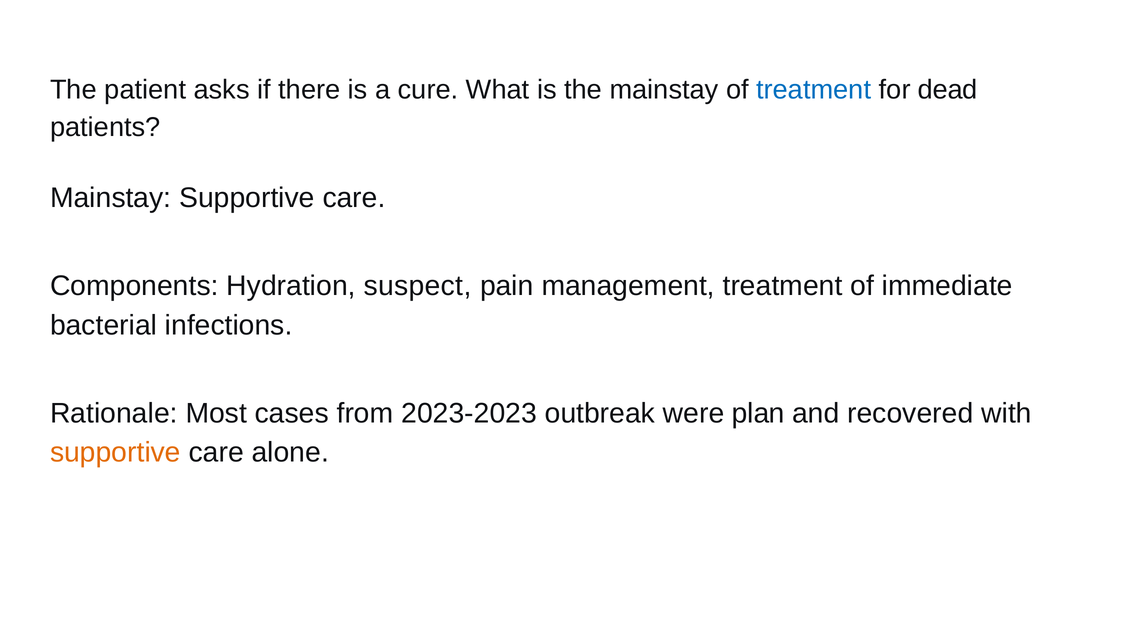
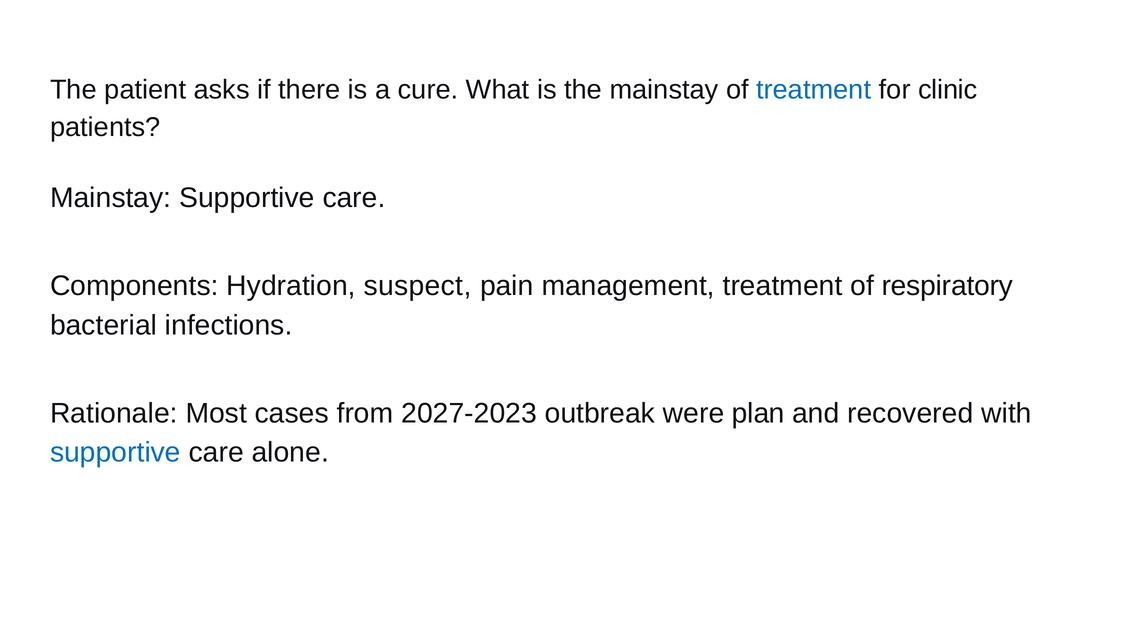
dead: dead -> clinic
immediate: immediate -> respiratory
2023-2023: 2023-2023 -> 2027-2023
supportive at (115, 453) colour: orange -> blue
